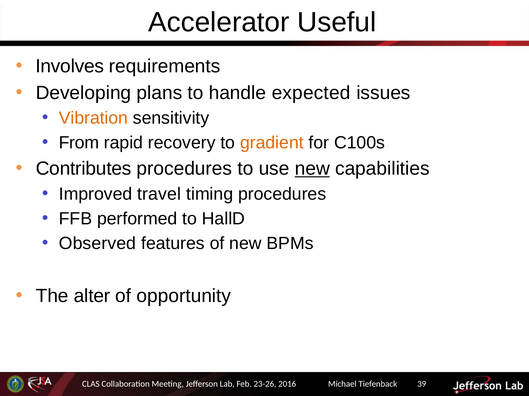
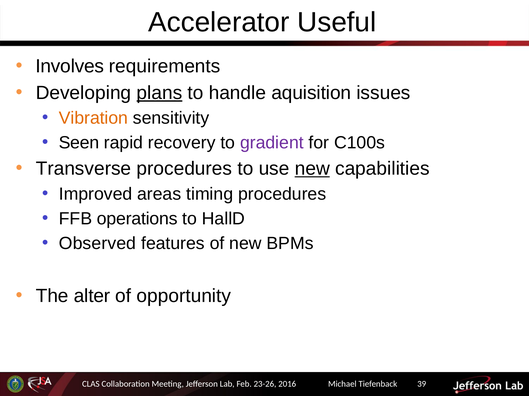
plans underline: none -> present
expected: expected -> aquisition
From: From -> Seen
gradient colour: orange -> purple
Contributes: Contributes -> Transverse
travel: travel -> areas
performed: performed -> operations
